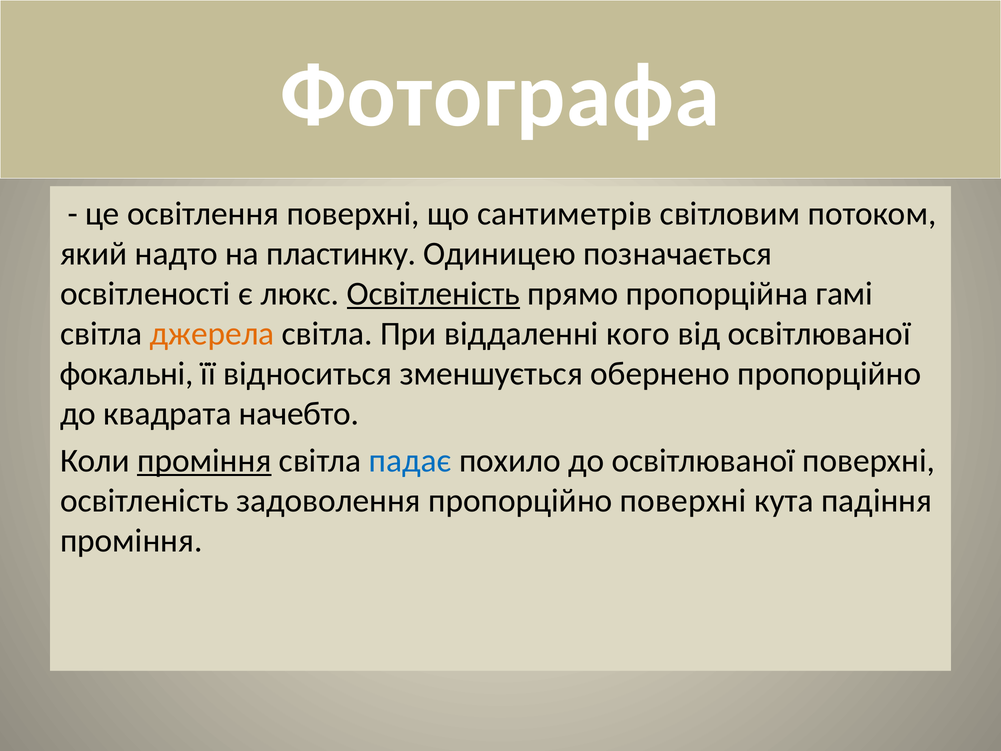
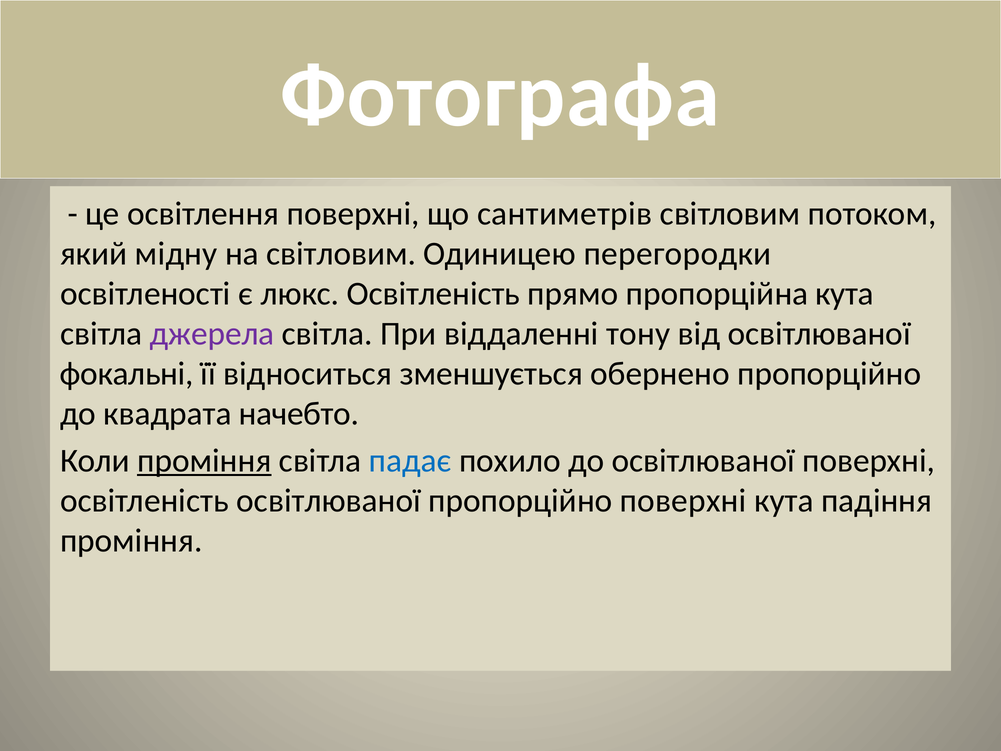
надто: надто -> мідну
на пластинку: пластинку -> світловим
позначається: позначається -> перегородки
Освітленість at (433, 294) underline: present -> none
пропорційна гамі: гамі -> кута
джерела colour: orange -> purple
кого: кого -> тону
освітленість задоволення: задоволення -> освітлюваної
